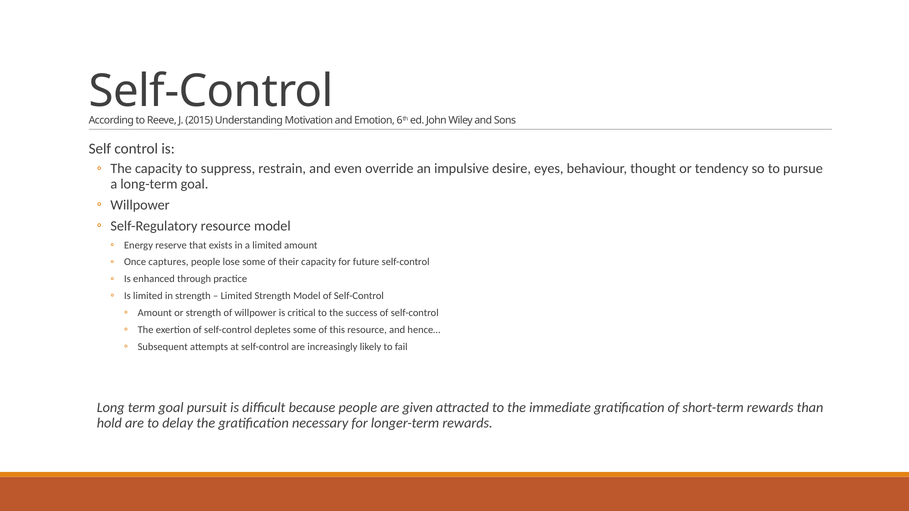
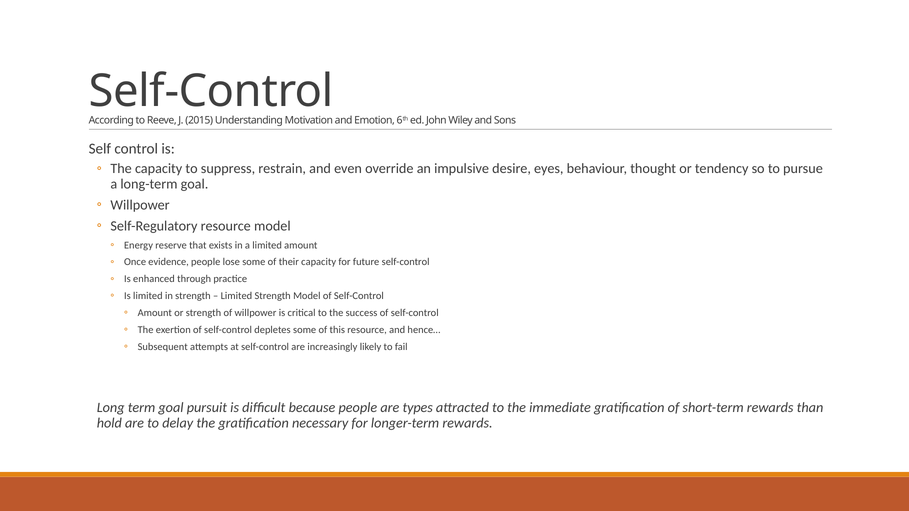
captures: captures -> evidence
given: given -> types
